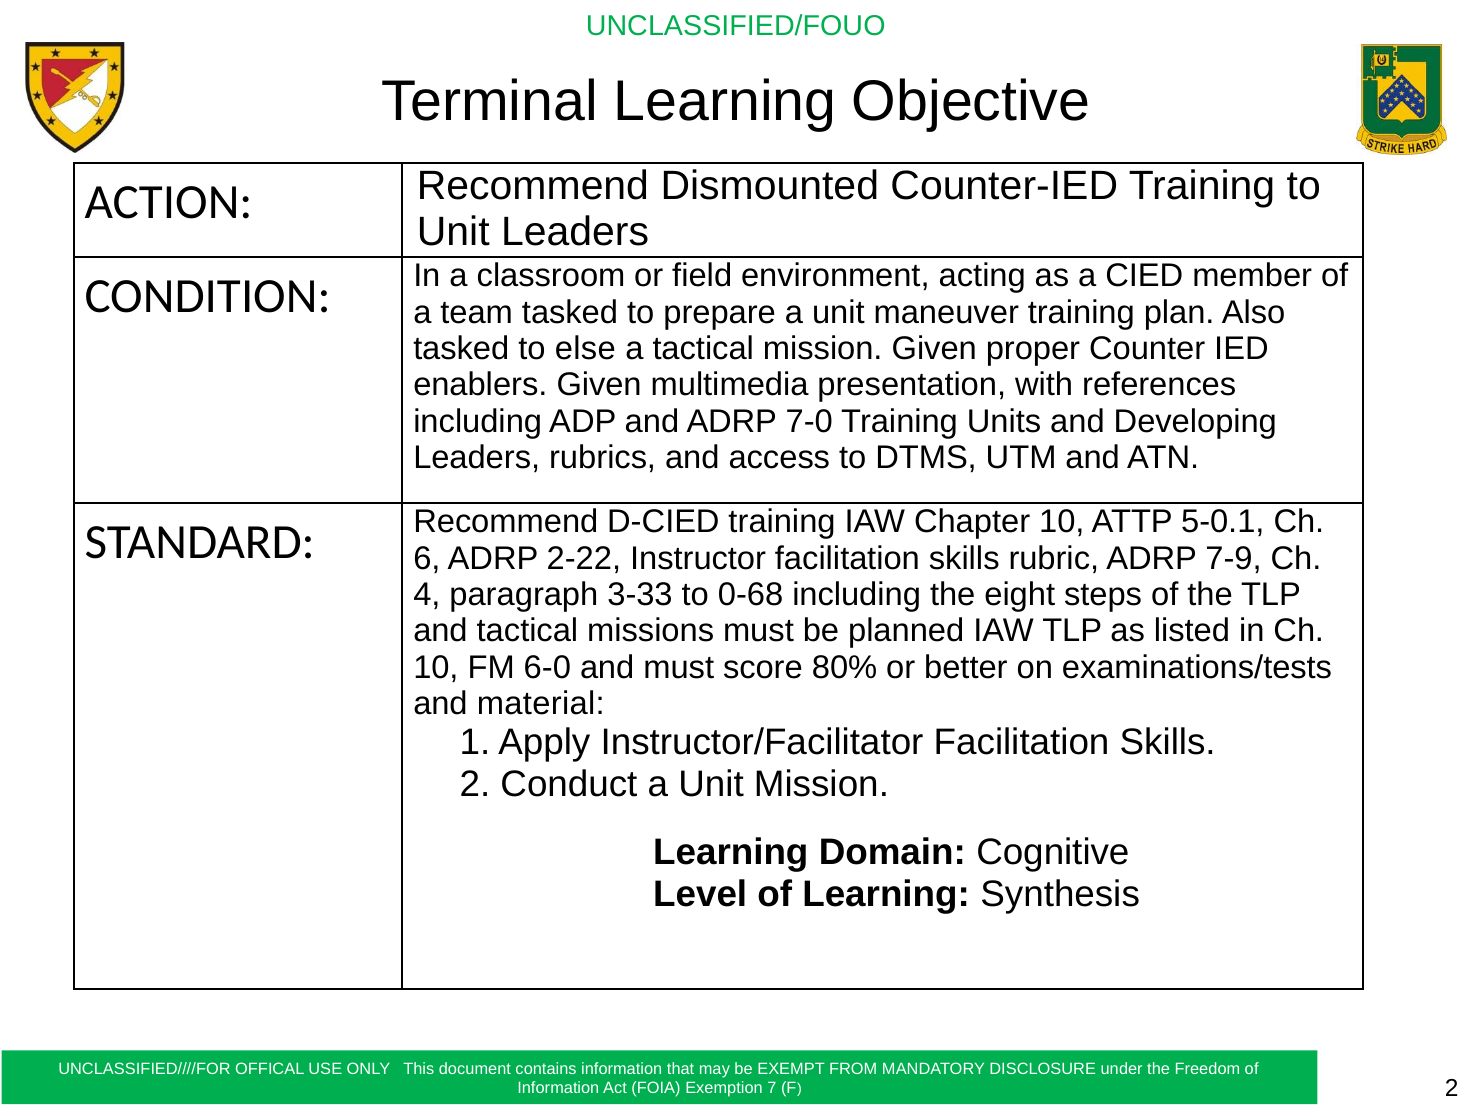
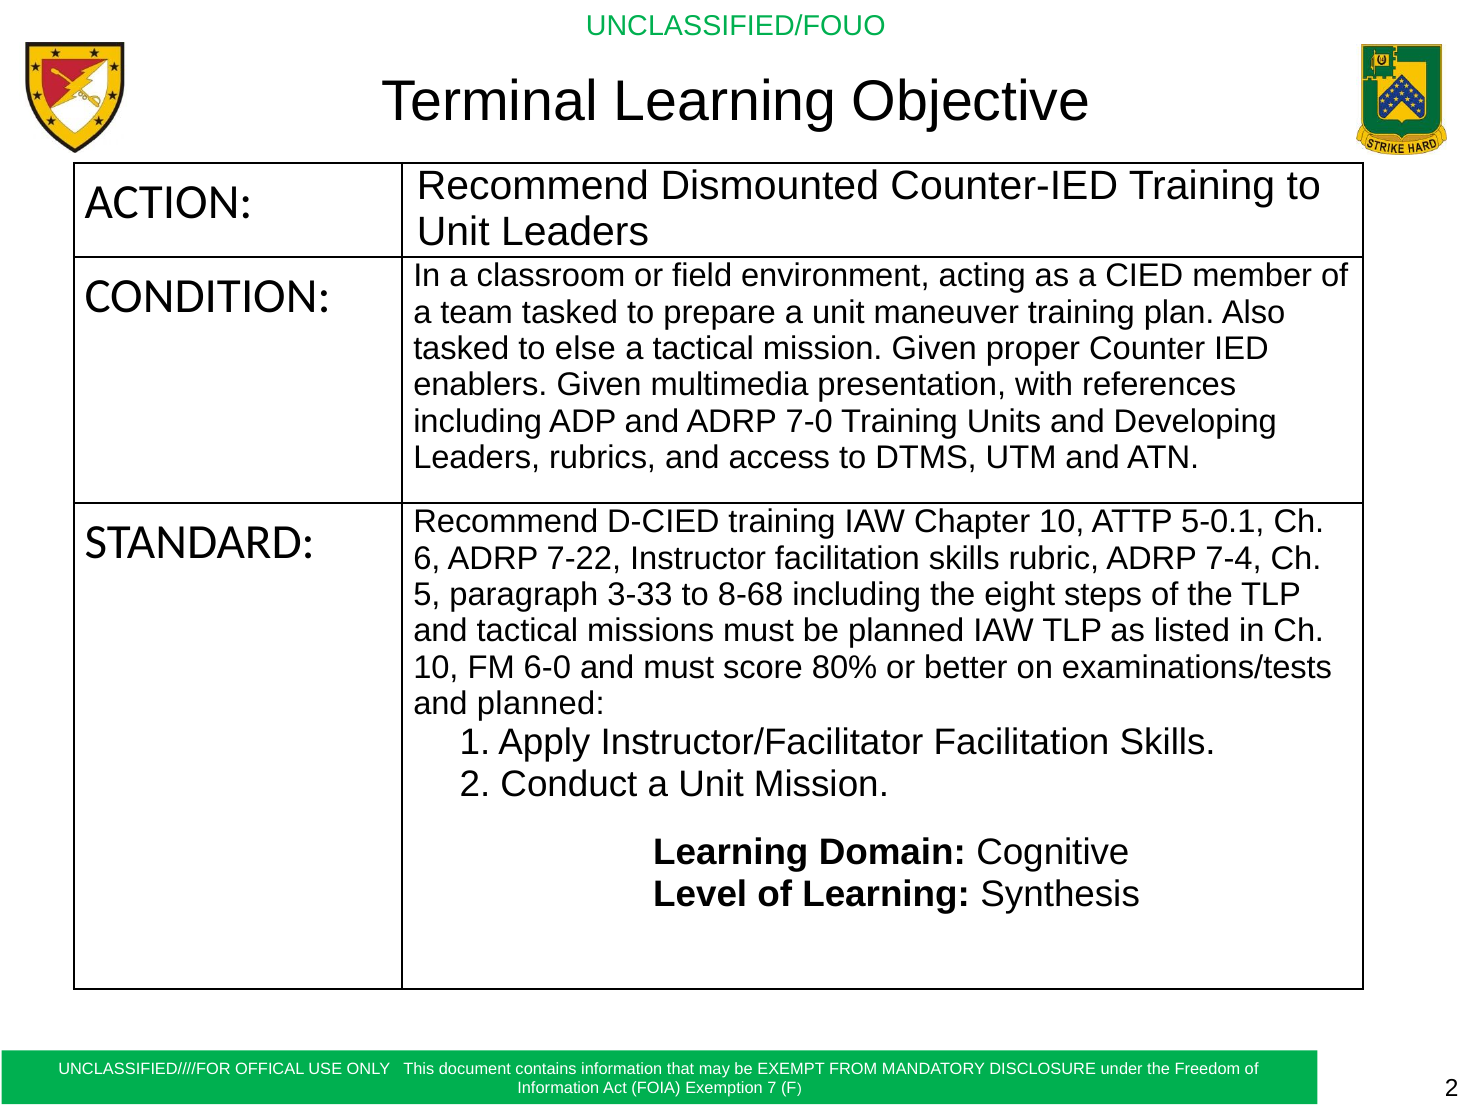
2-22: 2-22 -> 7-22
7-9: 7-9 -> 7-4
4: 4 -> 5
0-68: 0-68 -> 8-68
and material: material -> planned
